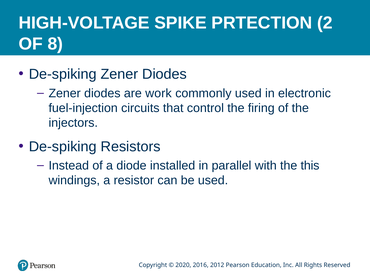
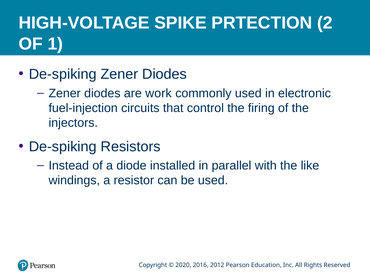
8: 8 -> 1
this: this -> like
